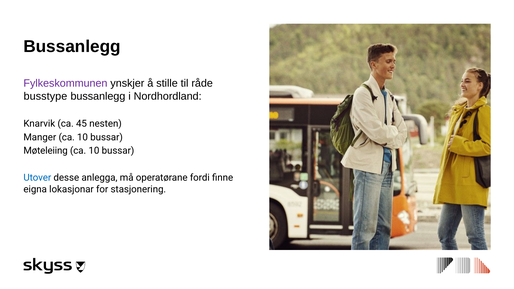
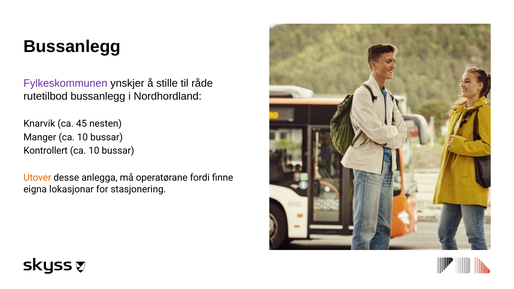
busstype: busstype -> rutetilbod
Møteleiing: Møteleiing -> Kontrollert
Utover colour: blue -> orange
